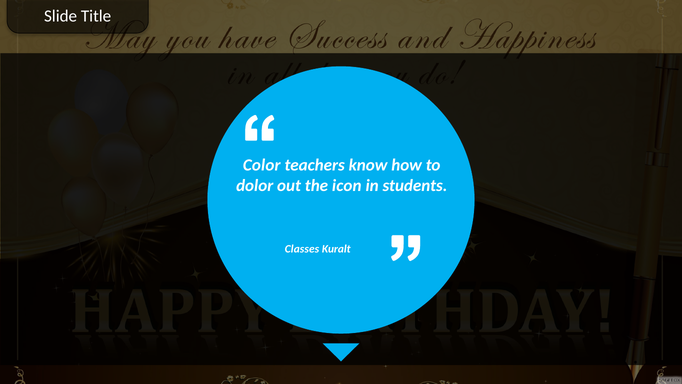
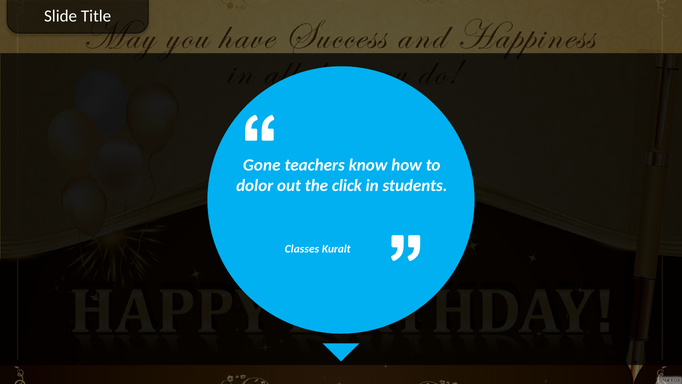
Color: Color -> Gone
icon: icon -> click
